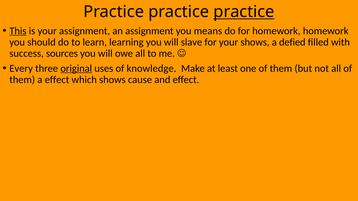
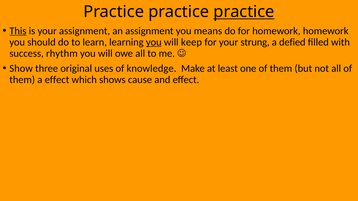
you at (154, 42) underline: none -> present
slave: slave -> keep
your shows: shows -> strung
sources: sources -> rhythm
Every: Every -> Show
original underline: present -> none
